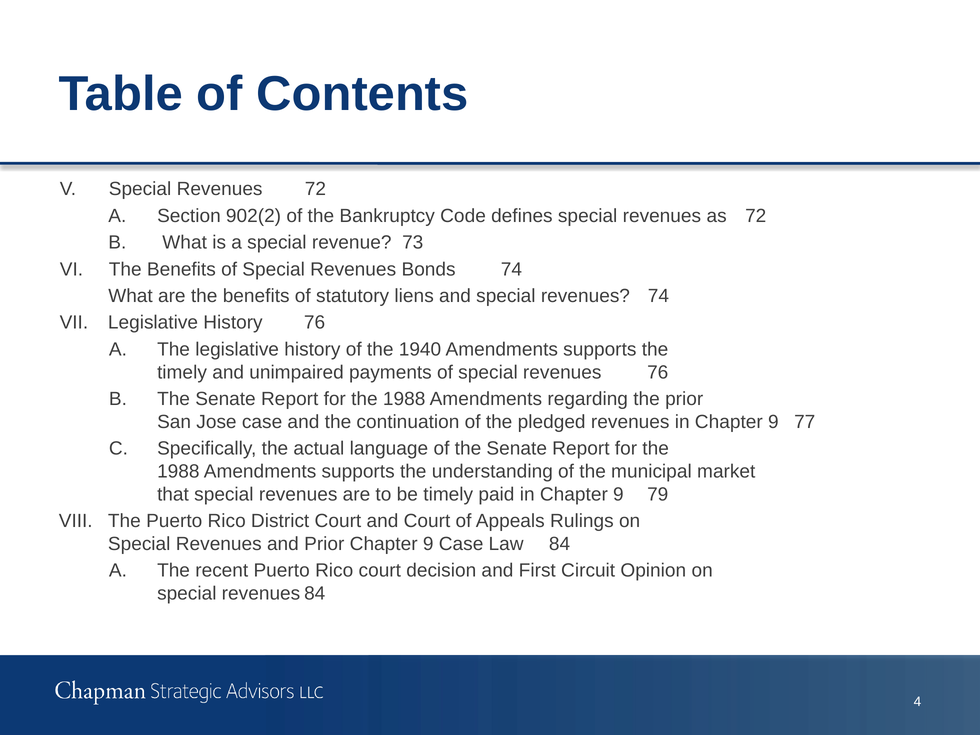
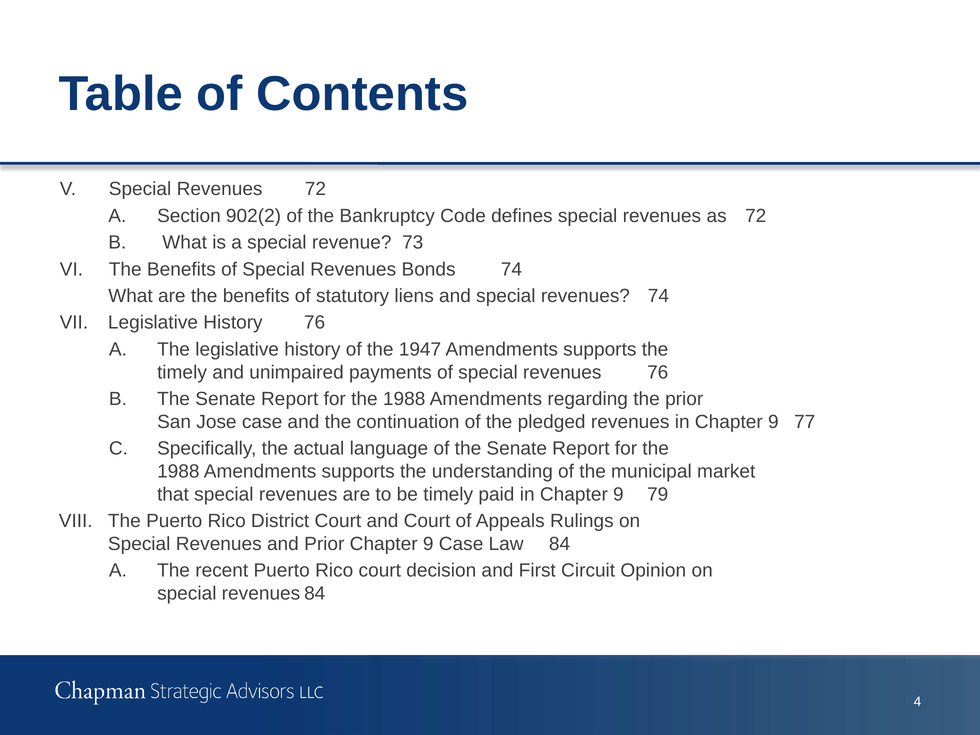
1940: 1940 -> 1947
